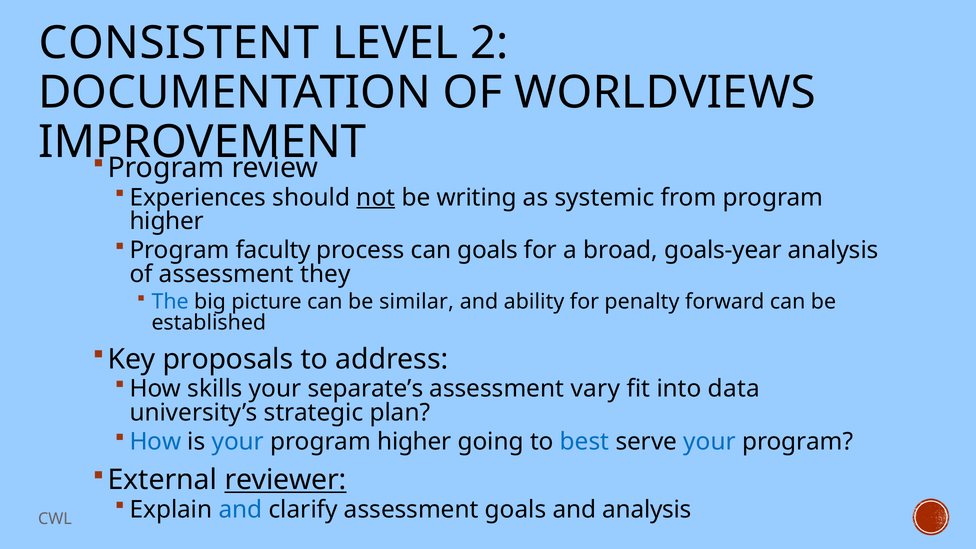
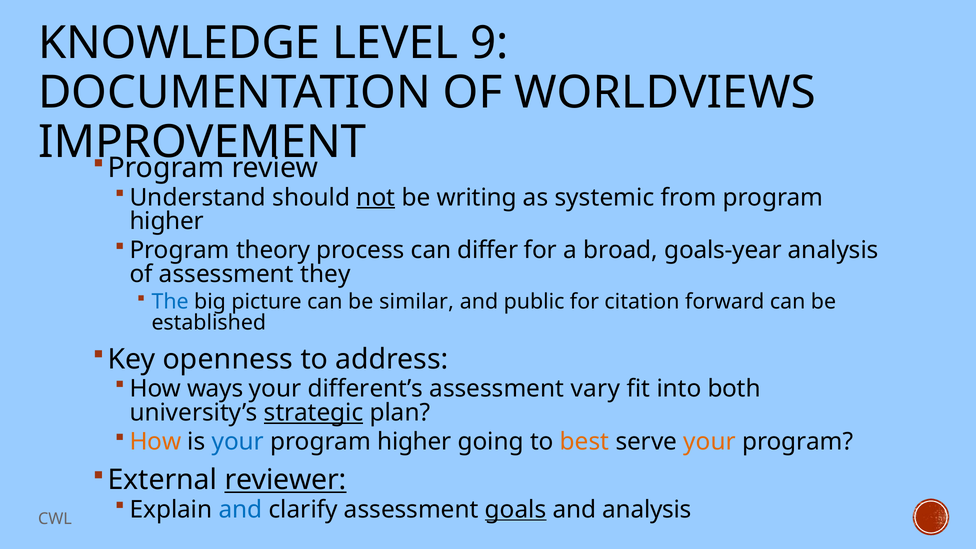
CONSISTENT: CONSISTENT -> KNOWLEDGE
2: 2 -> 9
Experiences: Experiences -> Understand
faculty: faculty -> theory
can goals: goals -> differ
ability: ability -> public
penalty: penalty -> citation
proposals: proposals -> openness
skills: skills -> ways
separate’s: separate’s -> different’s
data: data -> both
strategic underline: none -> present
How at (155, 442) colour: blue -> orange
best colour: blue -> orange
your at (710, 442) colour: blue -> orange
goals at (516, 509) underline: none -> present
